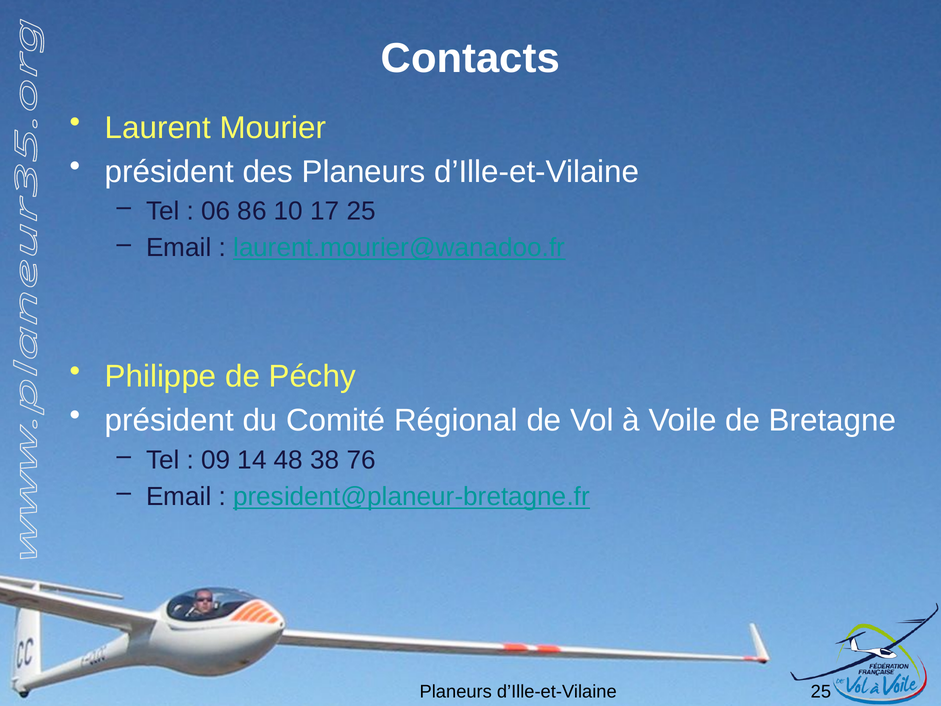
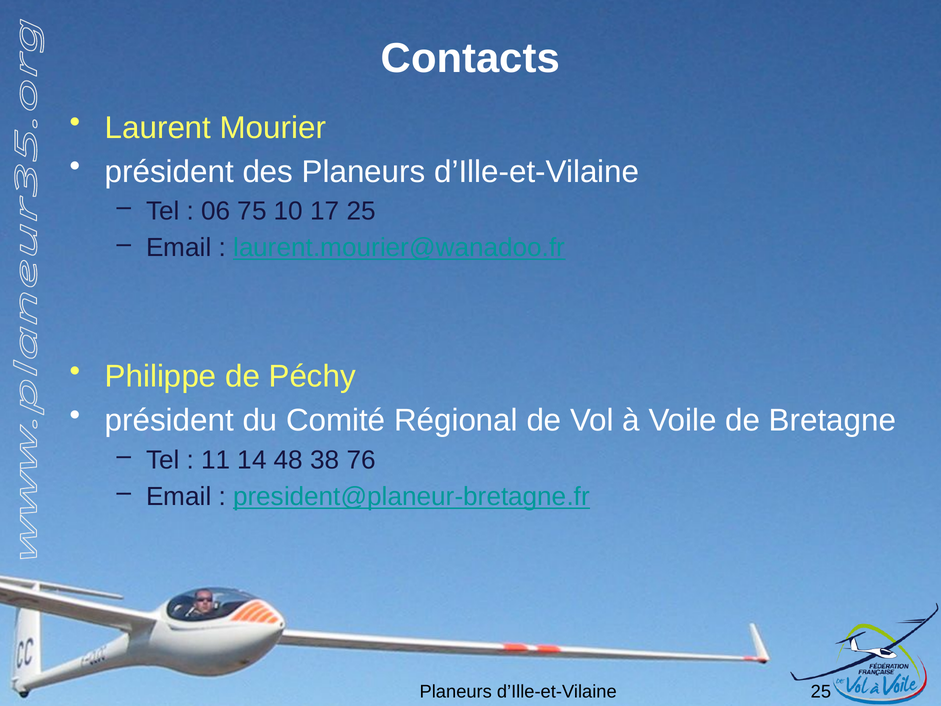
86: 86 -> 75
09: 09 -> 11
